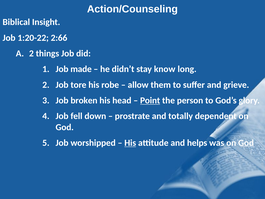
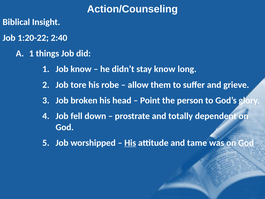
2:66: 2:66 -> 2:40
2 at (31, 53): 2 -> 1
Job made: made -> know
Point underline: present -> none
helps: helps -> tame
